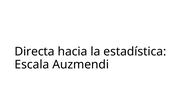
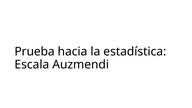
Directa: Directa -> Prueba
